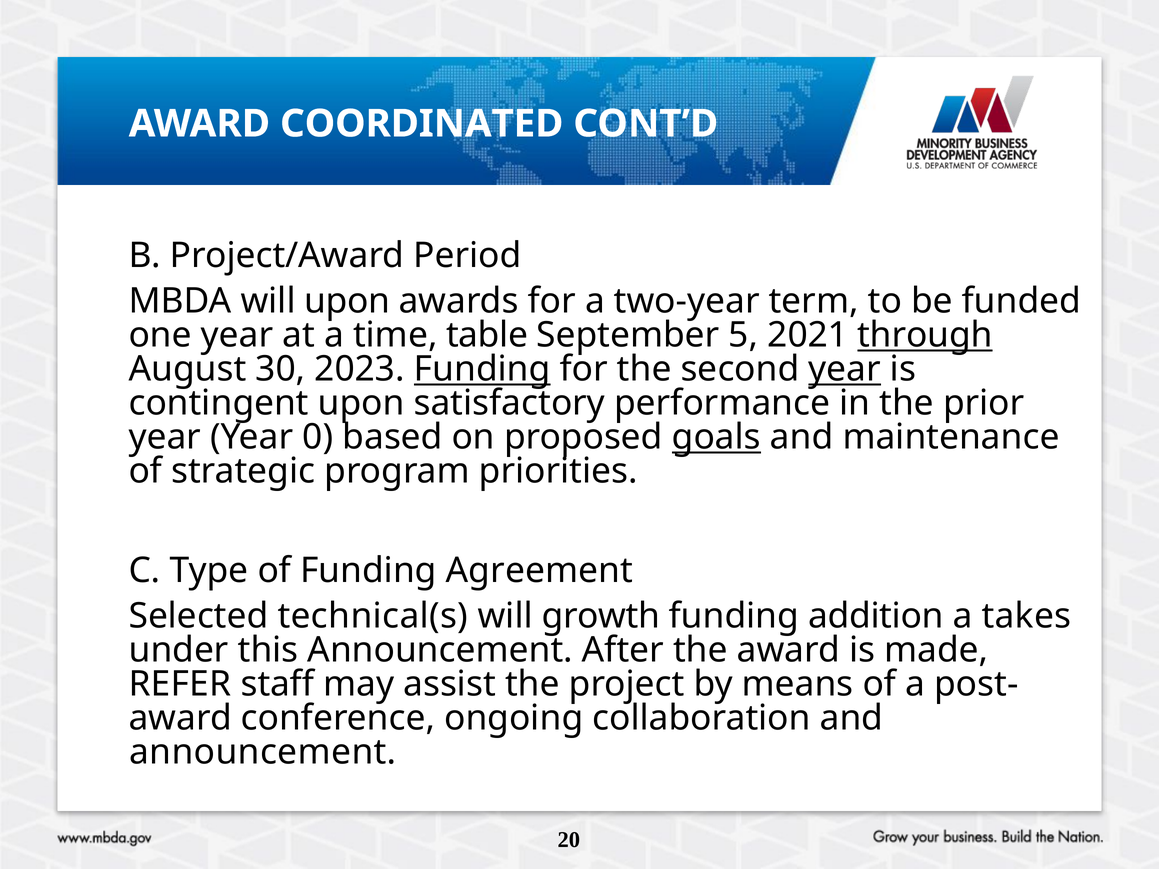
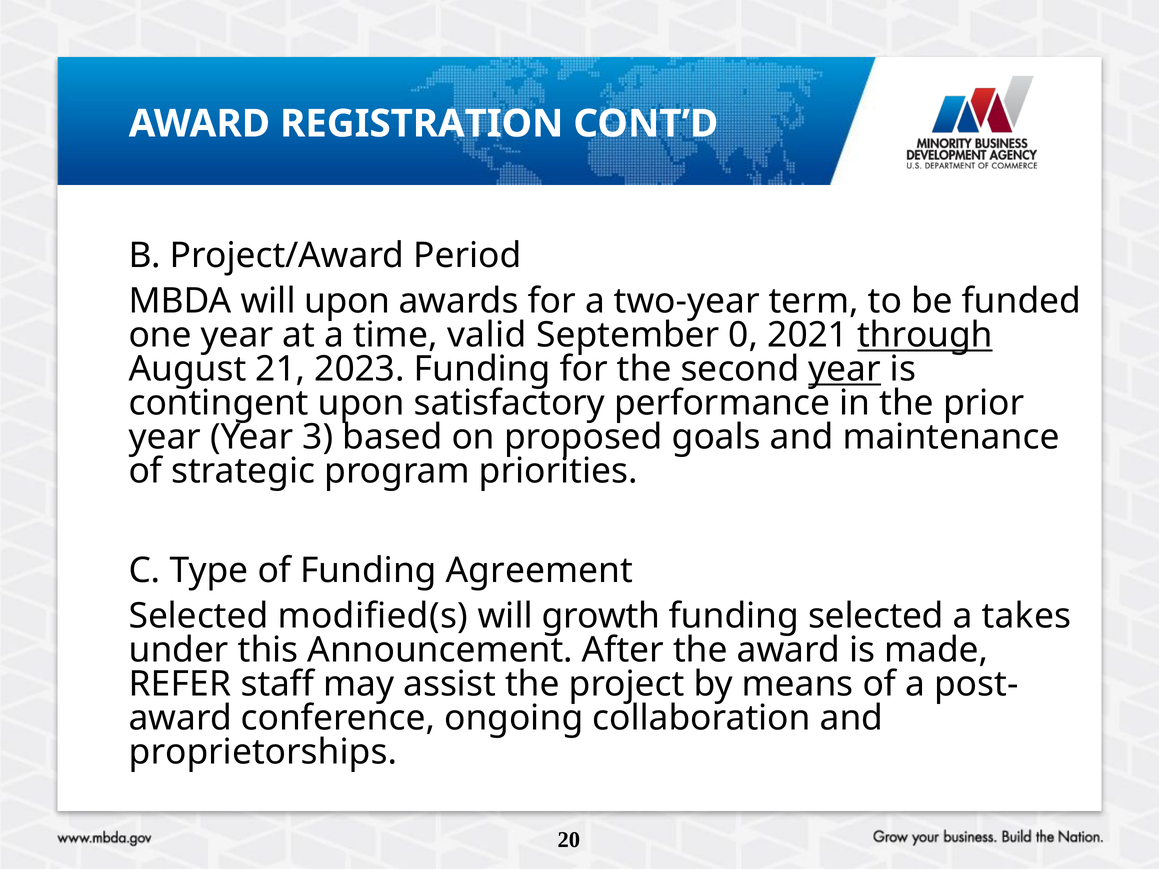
COORDINATED: COORDINATED -> REGISTRATION
table: table -> valid
5: 5 -> 0
30: 30 -> 21
Funding at (482, 369) underline: present -> none
0: 0 -> 3
goals underline: present -> none
technical(s: technical(s -> modified(s
funding addition: addition -> selected
announcement at (263, 752): announcement -> proprietorships
